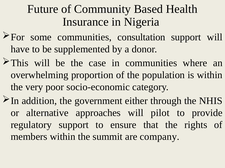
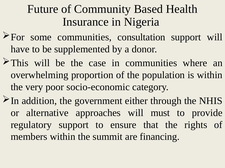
pilot: pilot -> must
company: company -> financing
